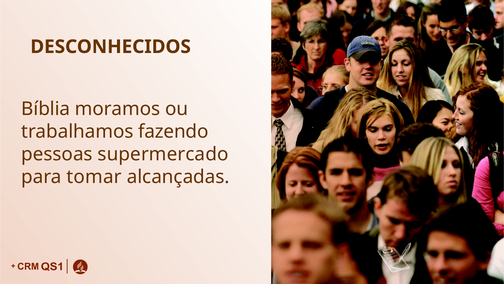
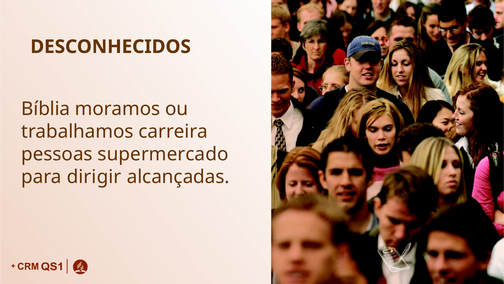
fazendo: fazendo -> carreira
tomar: tomar -> dirigir
